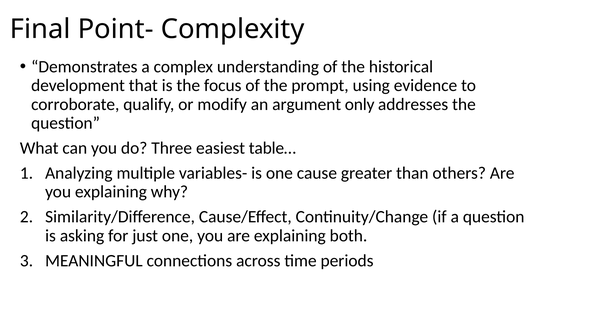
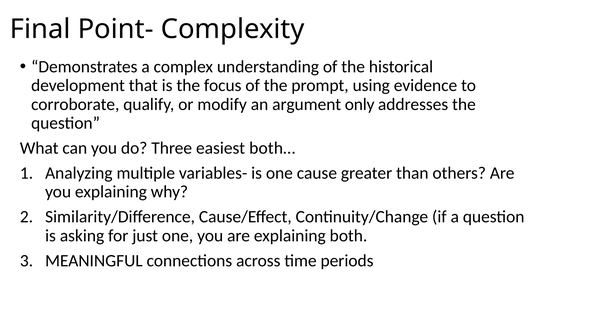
table…: table… -> both…
